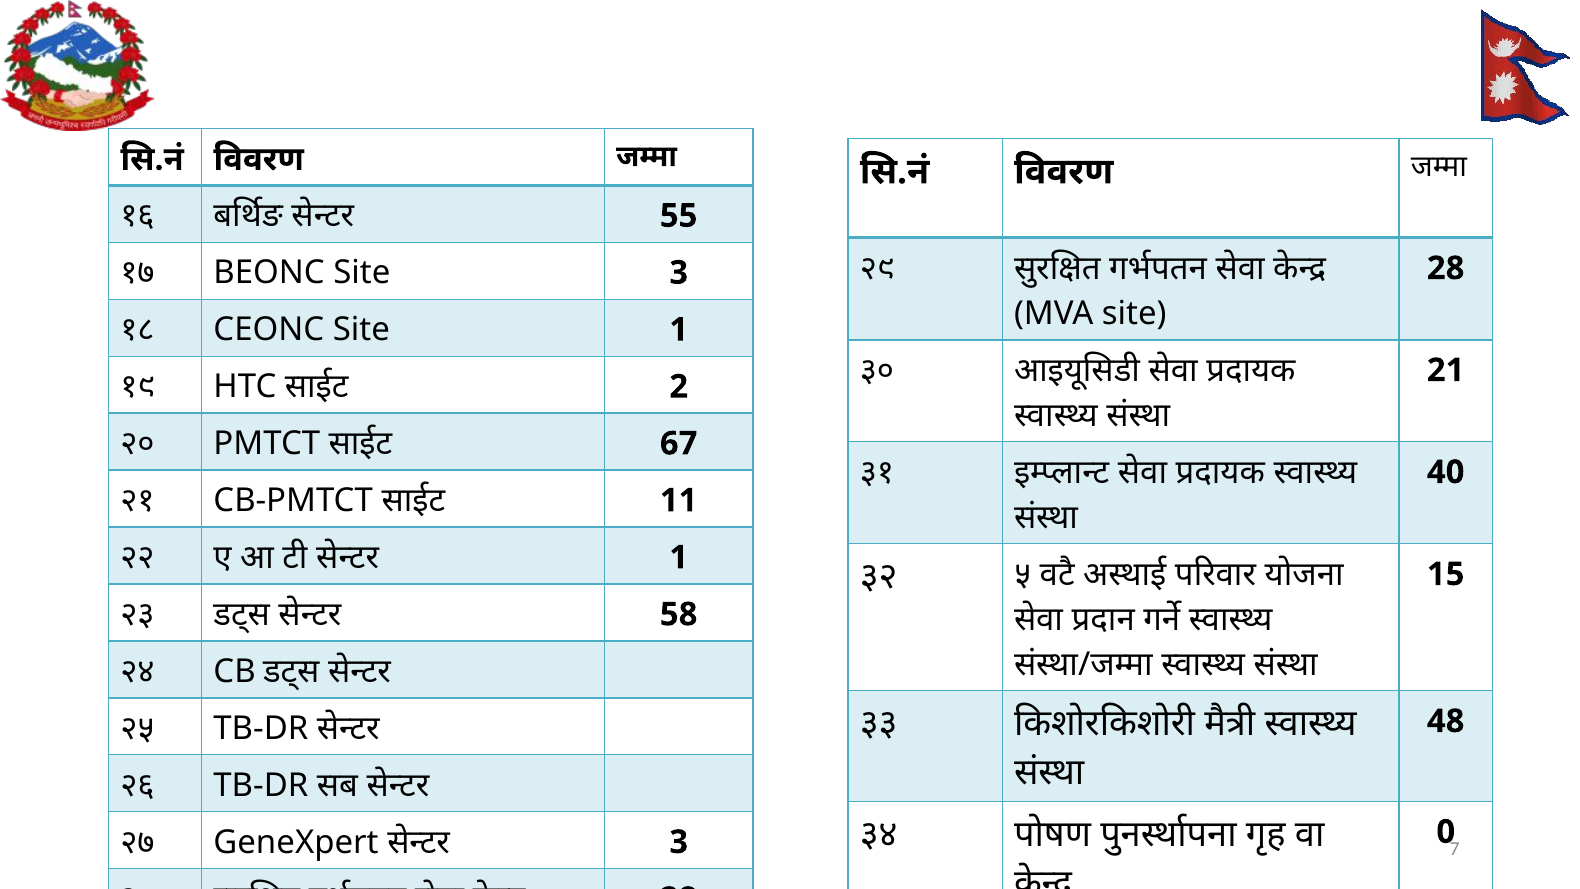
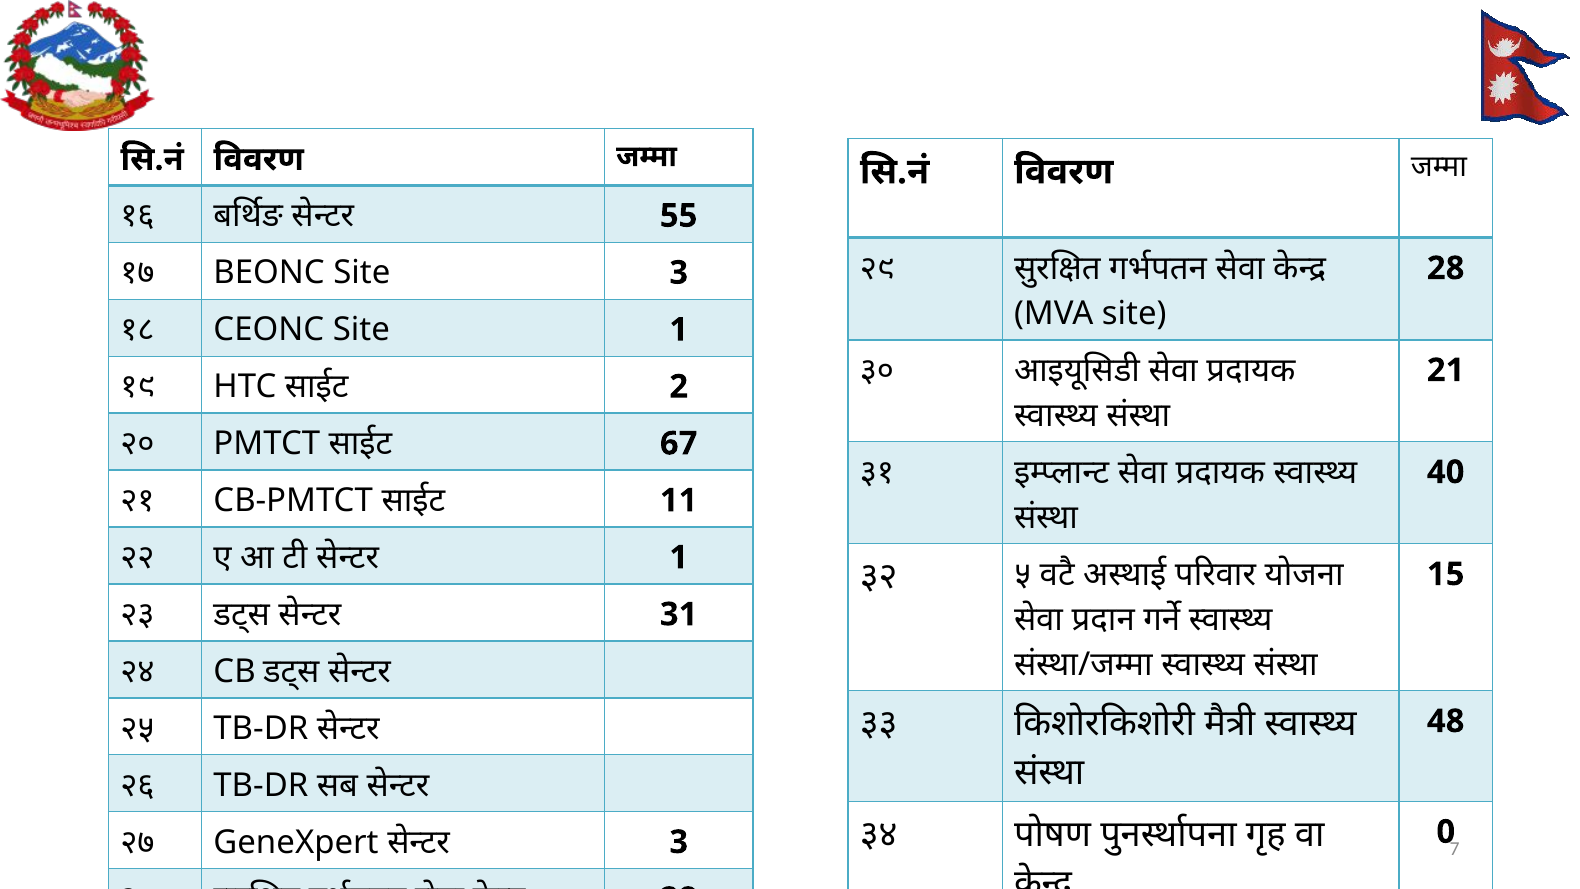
58: 58 -> 31
